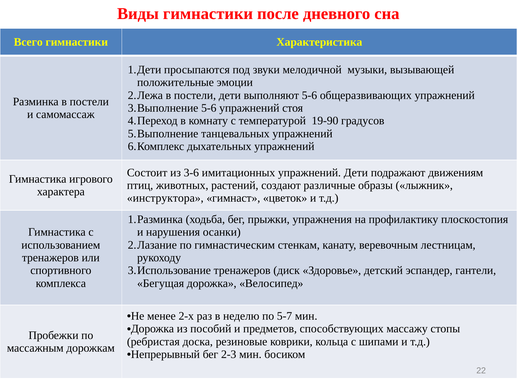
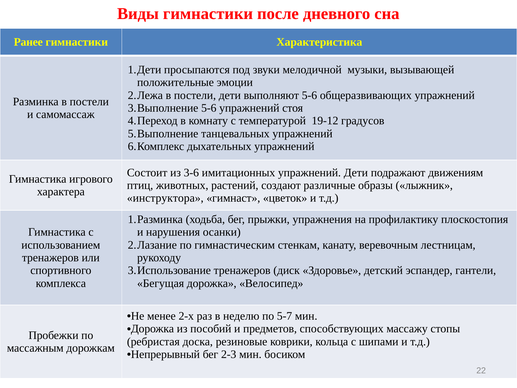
Всего: Всего -> Ранее
19-90: 19-90 -> 19-12
